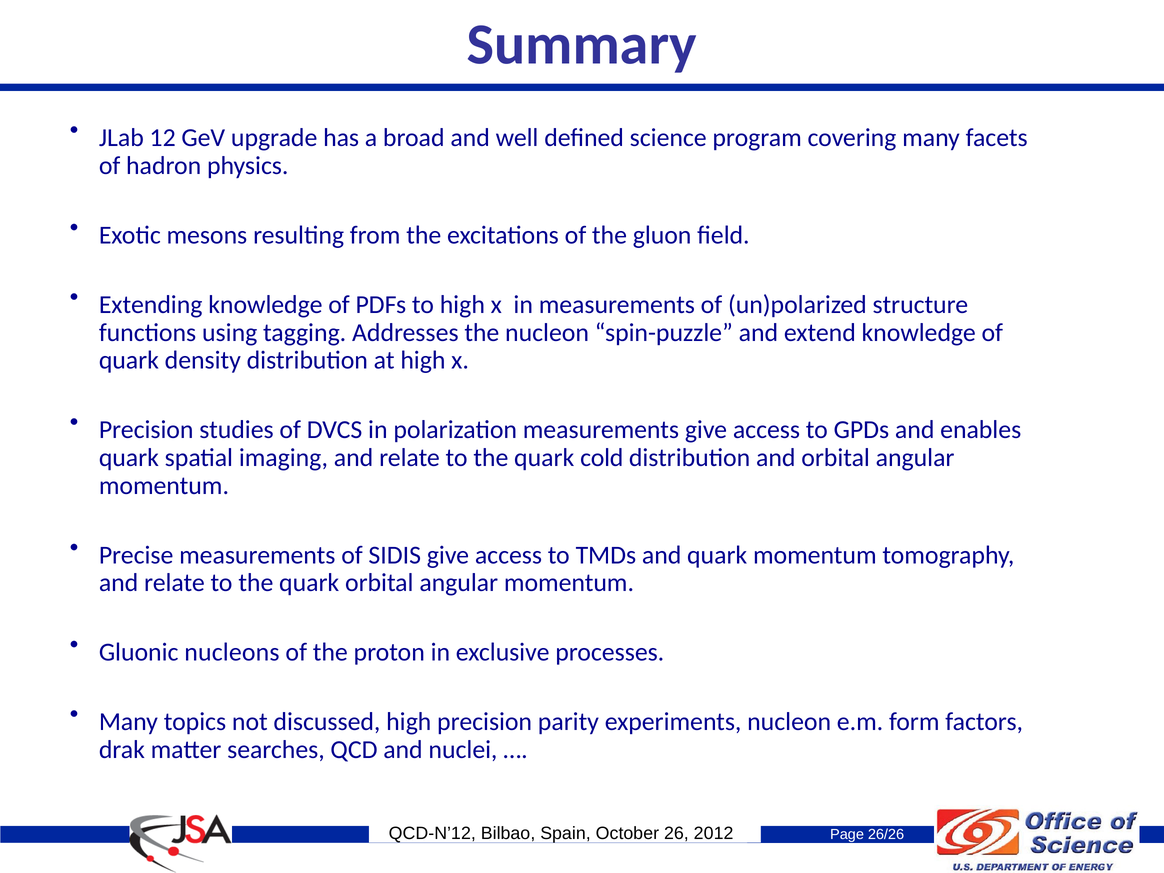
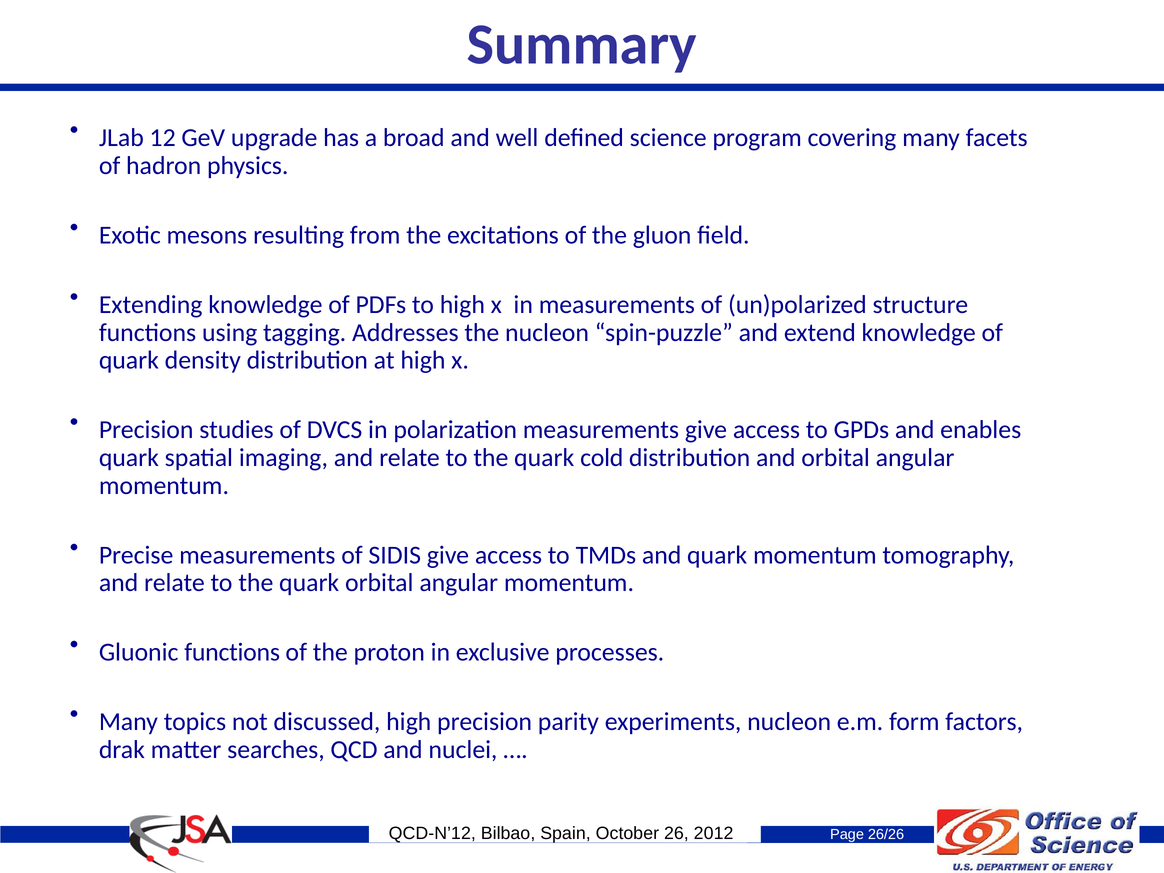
Gluonic nucleons: nucleons -> functions
